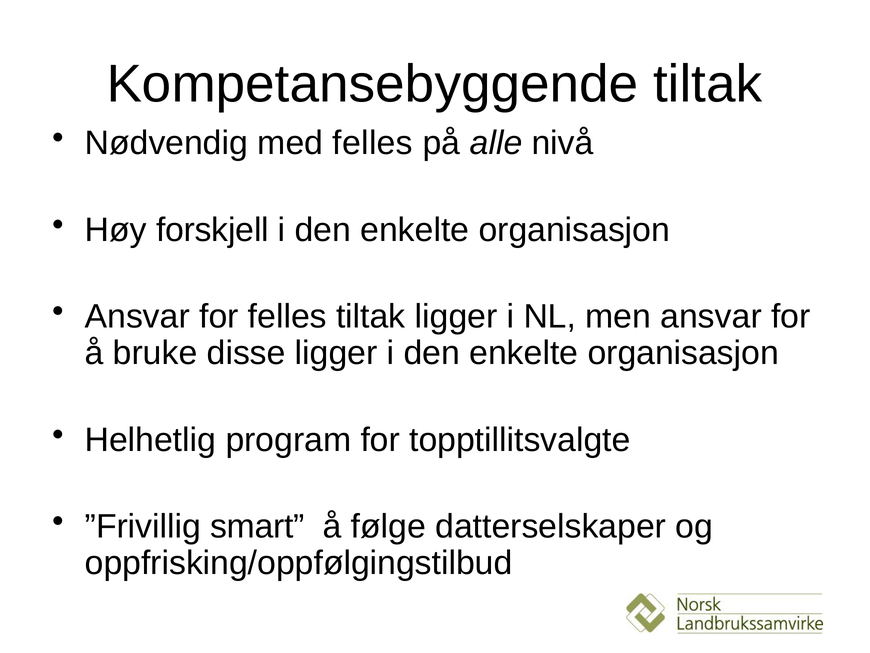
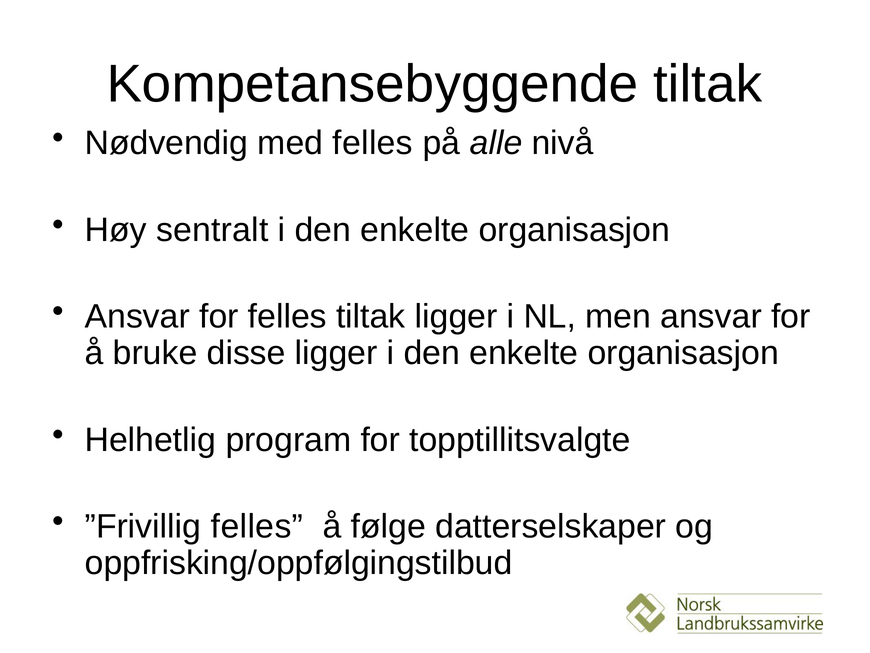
forskjell: forskjell -> sentralt
”Frivillig smart: smart -> felles
